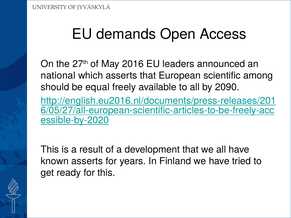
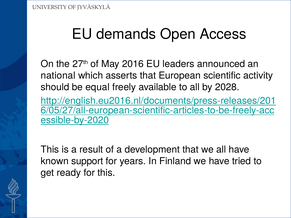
among: among -> activity
2090: 2090 -> 2028
known asserts: asserts -> support
